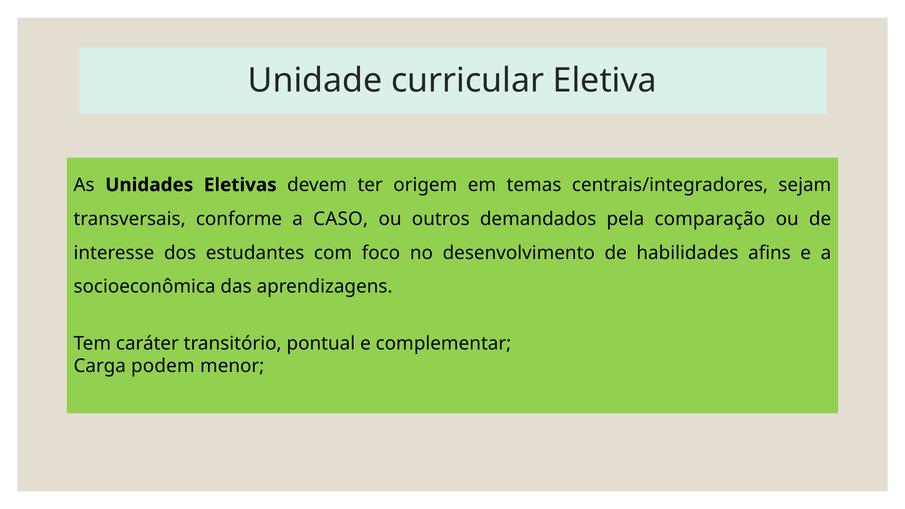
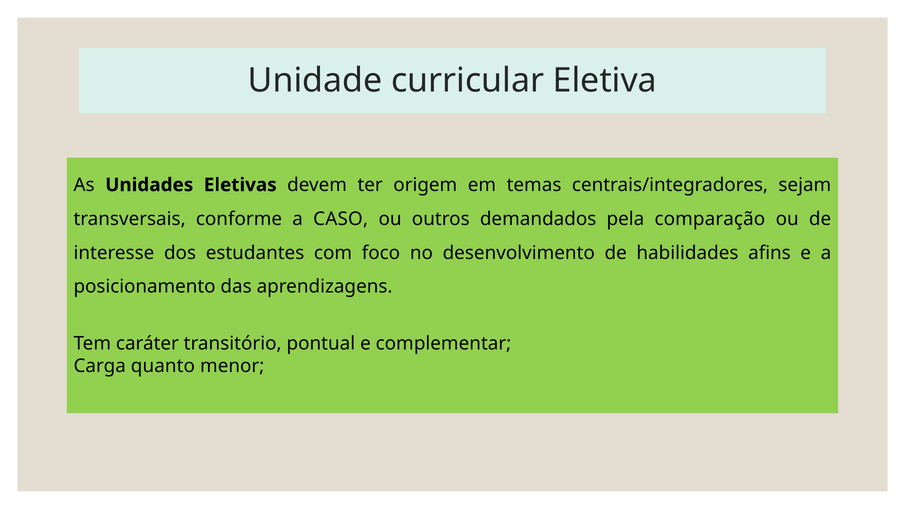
socioeconômica: socioeconômica -> posicionamento
podem: podem -> quanto
